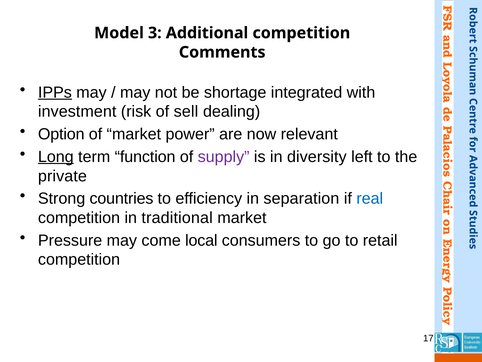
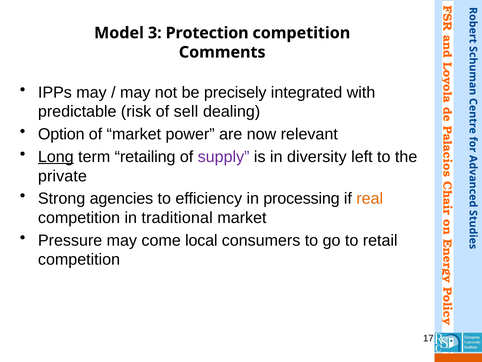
Additional: Additional -> Protection
IPPs underline: present -> none
shortage: shortage -> precisely
investment: investment -> predictable
function: function -> retailing
countries: countries -> agencies
separation: separation -> processing
real colour: blue -> orange
